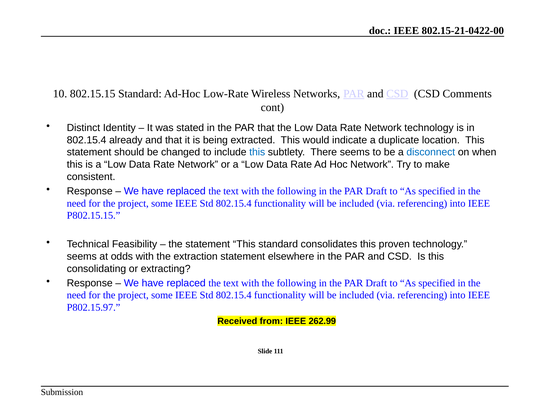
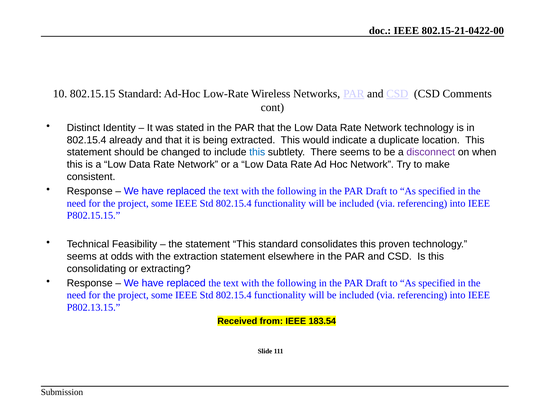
disconnect colour: blue -> purple
P802.15.97: P802.15.97 -> P802.13.15
262.99: 262.99 -> 183.54
